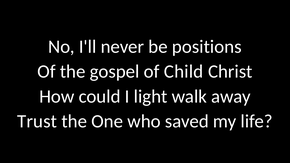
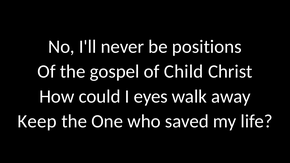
light: light -> eyes
Trust: Trust -> Keep
